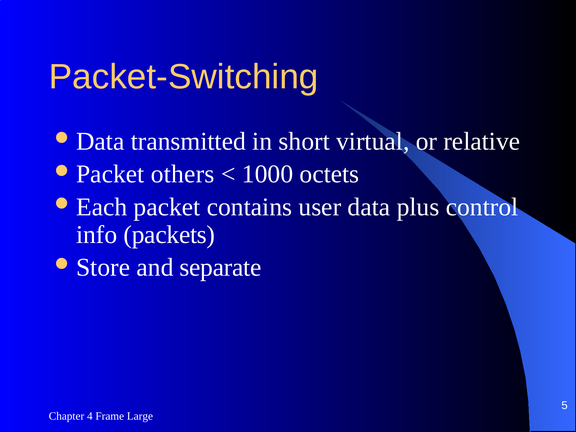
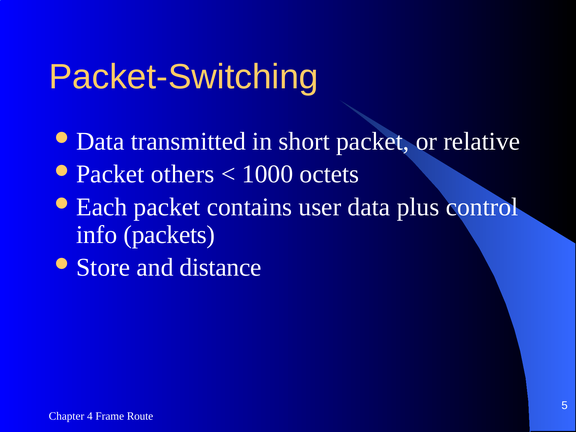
short virtual: virtual -> packet
separate: separate -> distance
Large: Large -> Route
